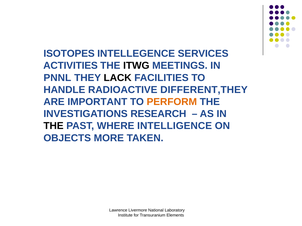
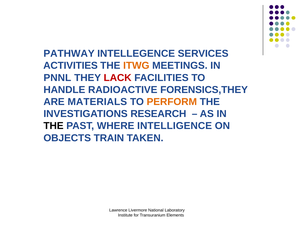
ISOTOPES: ISOTOPES -> PATHWAY
ITWG colour: black -> orange
LACK colour: black -> red
DIFFERENT,THEY: DIFFERENT,THEY -> FORENSICS,THEY
IMPORTANT: IMPORTANT -> MATERIALS
MORE: MORE -> TRAIN
